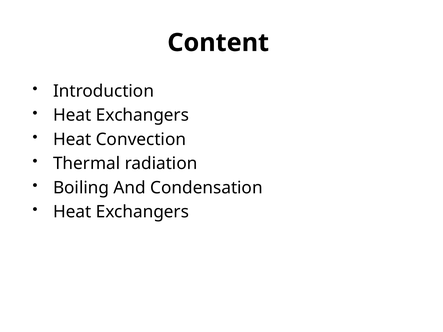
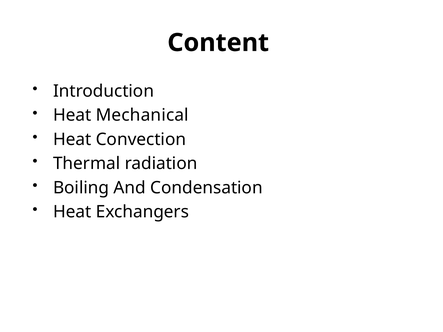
Exchangers at (142, 115): Exchangers -> Mechanical
